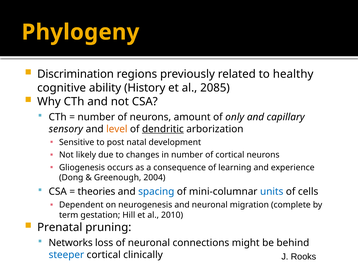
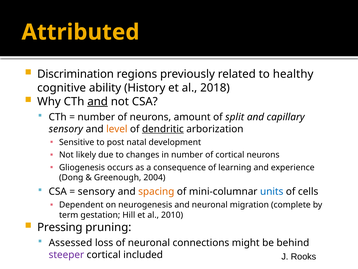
Phylogeny: Phylogeny -> Attributed
2085: 2085 -> 2018
and at (98, 101) underline: none -> present
only: only -> split
theories at (96, 191): theories -> sensory
spacing colour: blue -> orange
Prenatal: Prenatal -> Pressing
Networks: Networks -> Assessed
steeper colour: blue -> purple
clinically: clinically -> included
